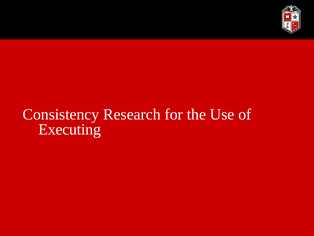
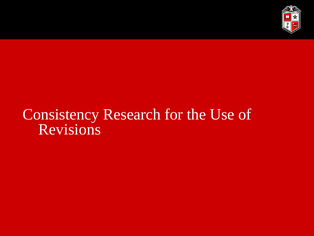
Executing: Executing -> Revisions
